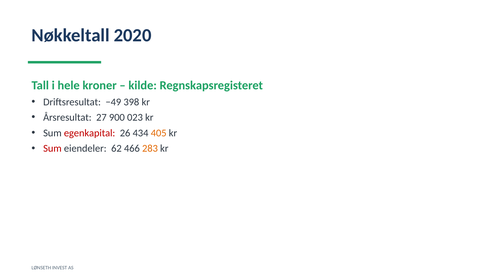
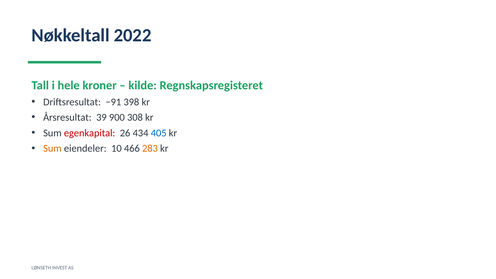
2020: 2020 -> 2022
−49: −49 -> −91
27: 27 -> 39
023: 023 -> 308
405 colour: orange -> blue
Sum at (52, 149) colour: red -> orange
62: 62 -> 10
